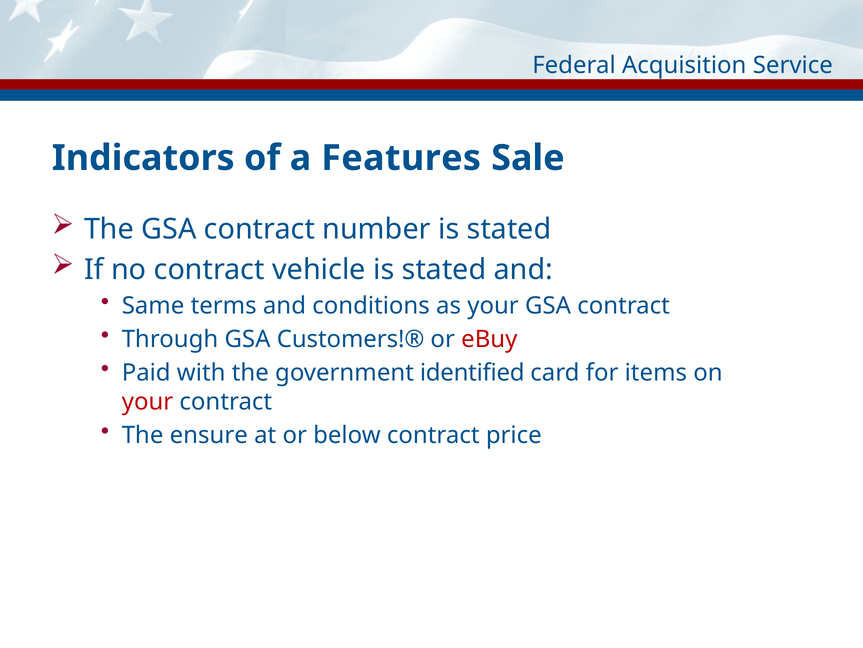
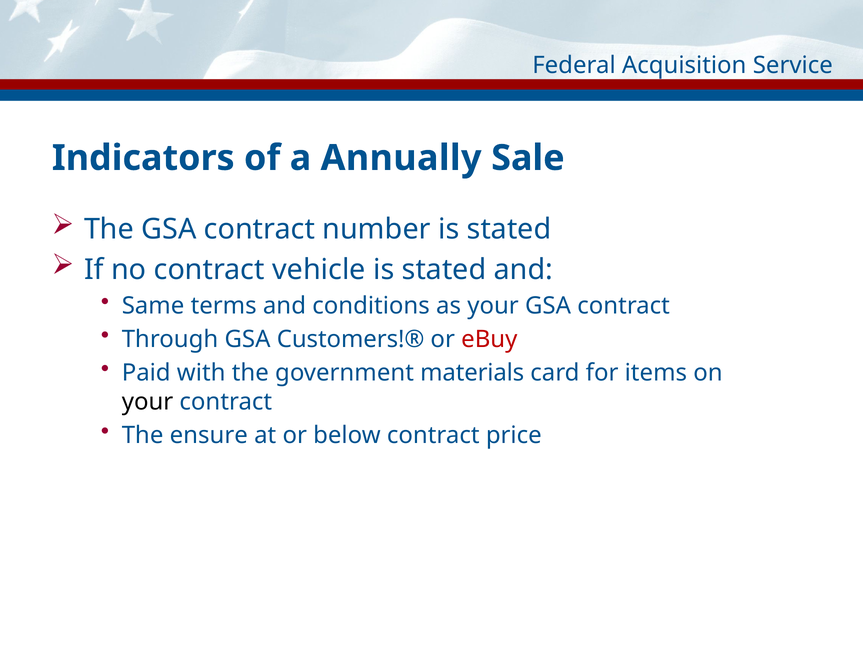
Features: Features -> Annually
identified: identified -> materials
your at (148, 401) colour: red -> black
